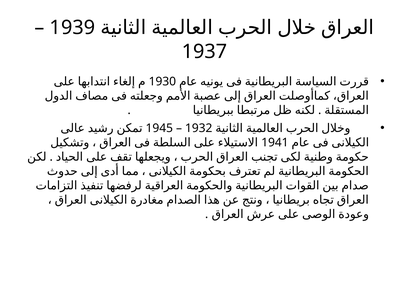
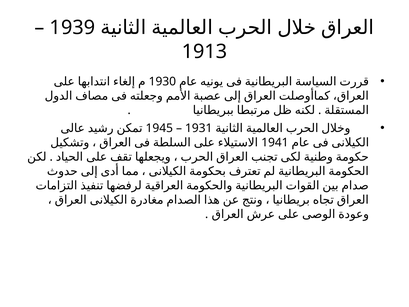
1937: 1937 -> 1913
1932: 1932 -> 1931
